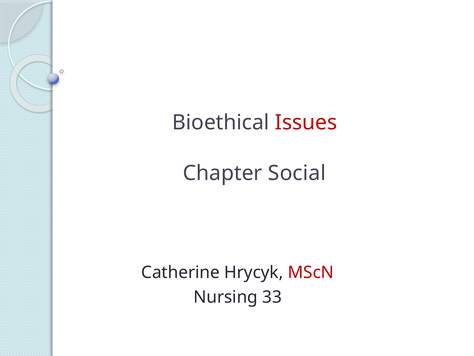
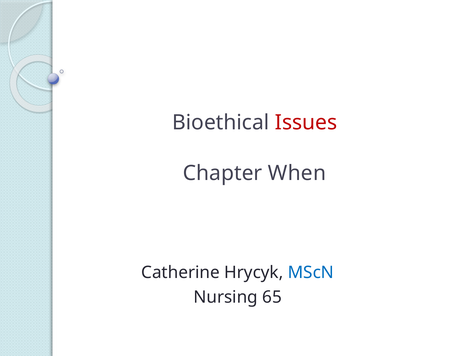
Social: Social -> When
MScN colour: red -> blue
33: 33 -> 65
